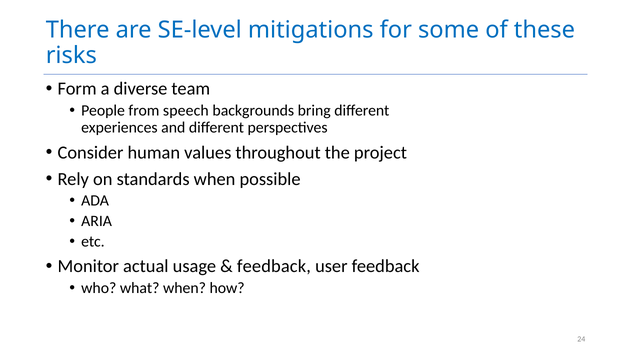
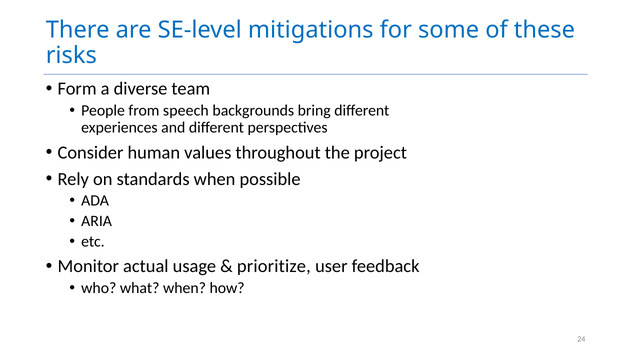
feedback at (274, 266): feedback -> prioritize
